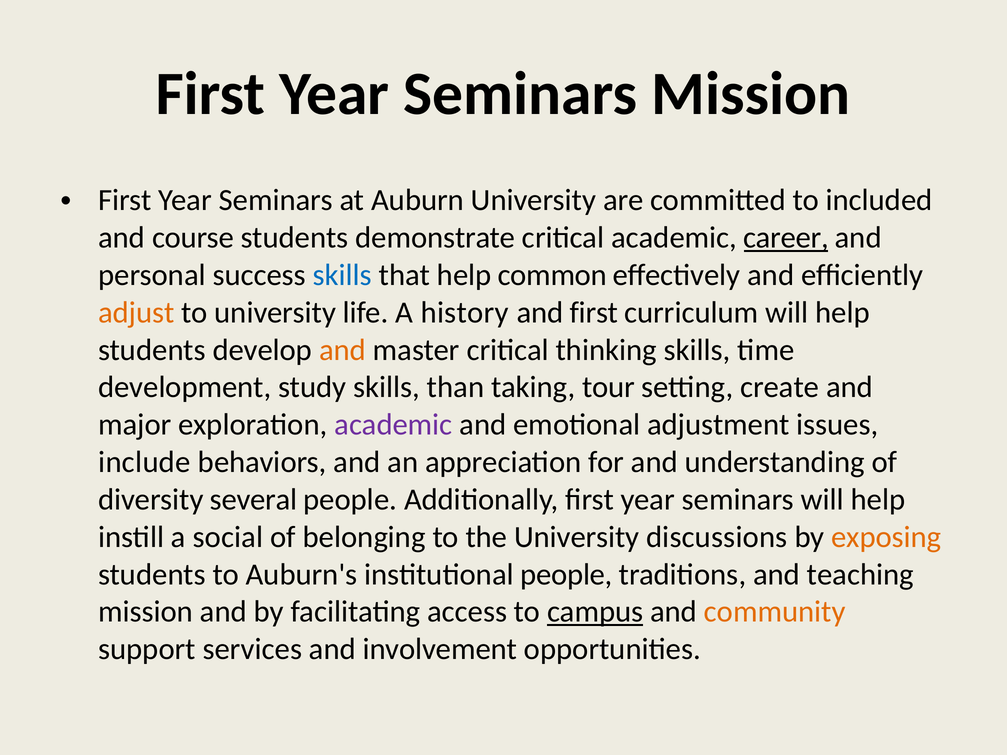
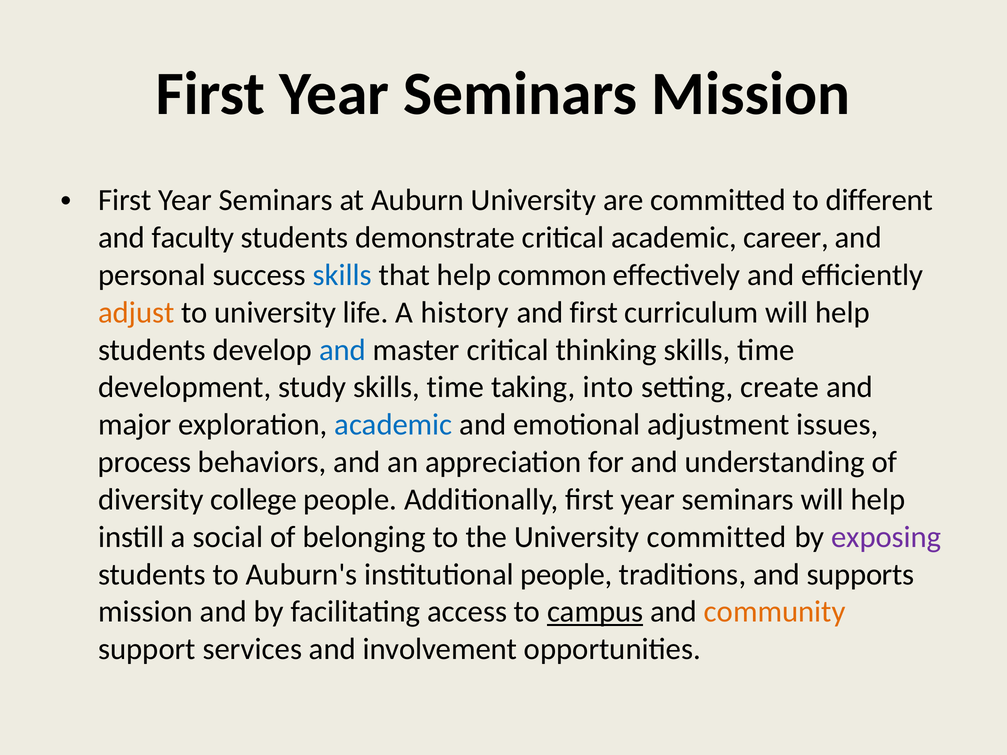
included: included -> different
course: course -> faculty
career underline: present -> none
and at (342, 350) colour: orange -> blue
study skills than: than -> time
tour: tour -> into
academic at (393, 425) colour: purple -> blue
include: include -> process
several: several -> college
University discussions: discussions -> committed
exposing colour: orange -> purple
teaching: teaching -> supports
